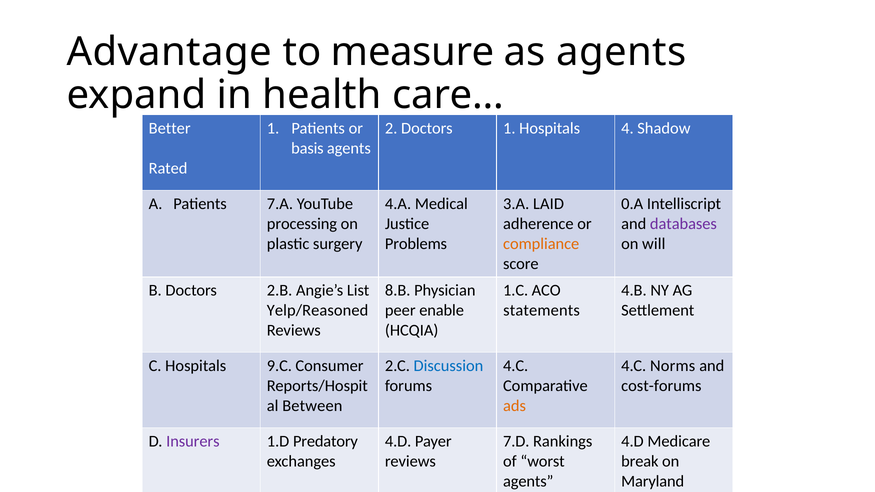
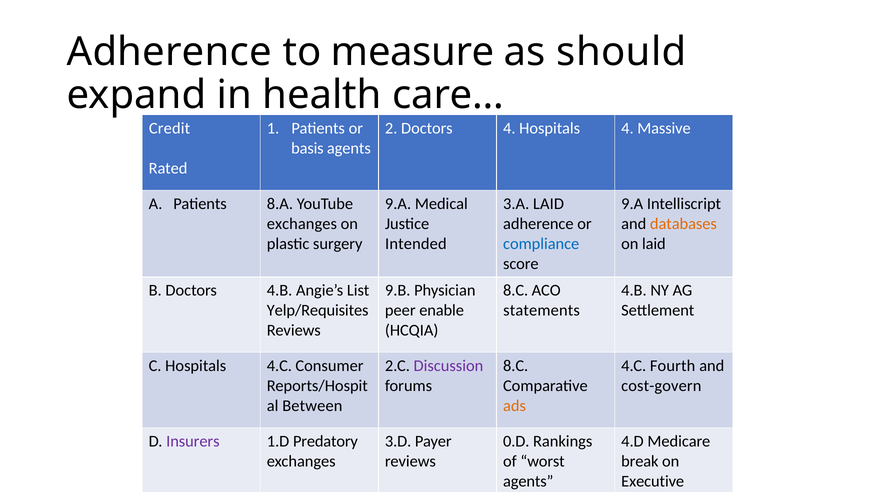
Advantage at (169, 52): Advantage -> Adherence
as agents: agents -> should
Better: Better -> Credit
Doctors 1: 1 -> 4
Shadow: Shadow -> Massive
7.A: 7.A -> 8.A
4.A at (398, 204): 4.A -> 9.A
0.A at (632, 204): 0.A -> 9.A
processing at (302, 224): processing -> exchanges
databases colour: purple -> orange
Problems: Problems -> Intended
compliance colour: orange -> blue
on will: will -> laid
Doctors 2.B: 2.B -> 4.B
8.B: 8.B -> 9.B
1.C at (516, 290): 1.C -> 8.C
Yelp/Reasoned: Yelp/Reasoned -> Yelp/Requisites
Hospitals 9.C: 9.C -> 4.C
Discussion colour: blue -> purple
4.C at (516, 366): 4.C -> 8.C
Norms: Norms -> Fourth
cost-forums: cost-forums -> cost-govern
4.D at (398, 441): 4.D -> 3.D
7.D: 7.D -> 0.D
Maryland: Maryland -> Executive
